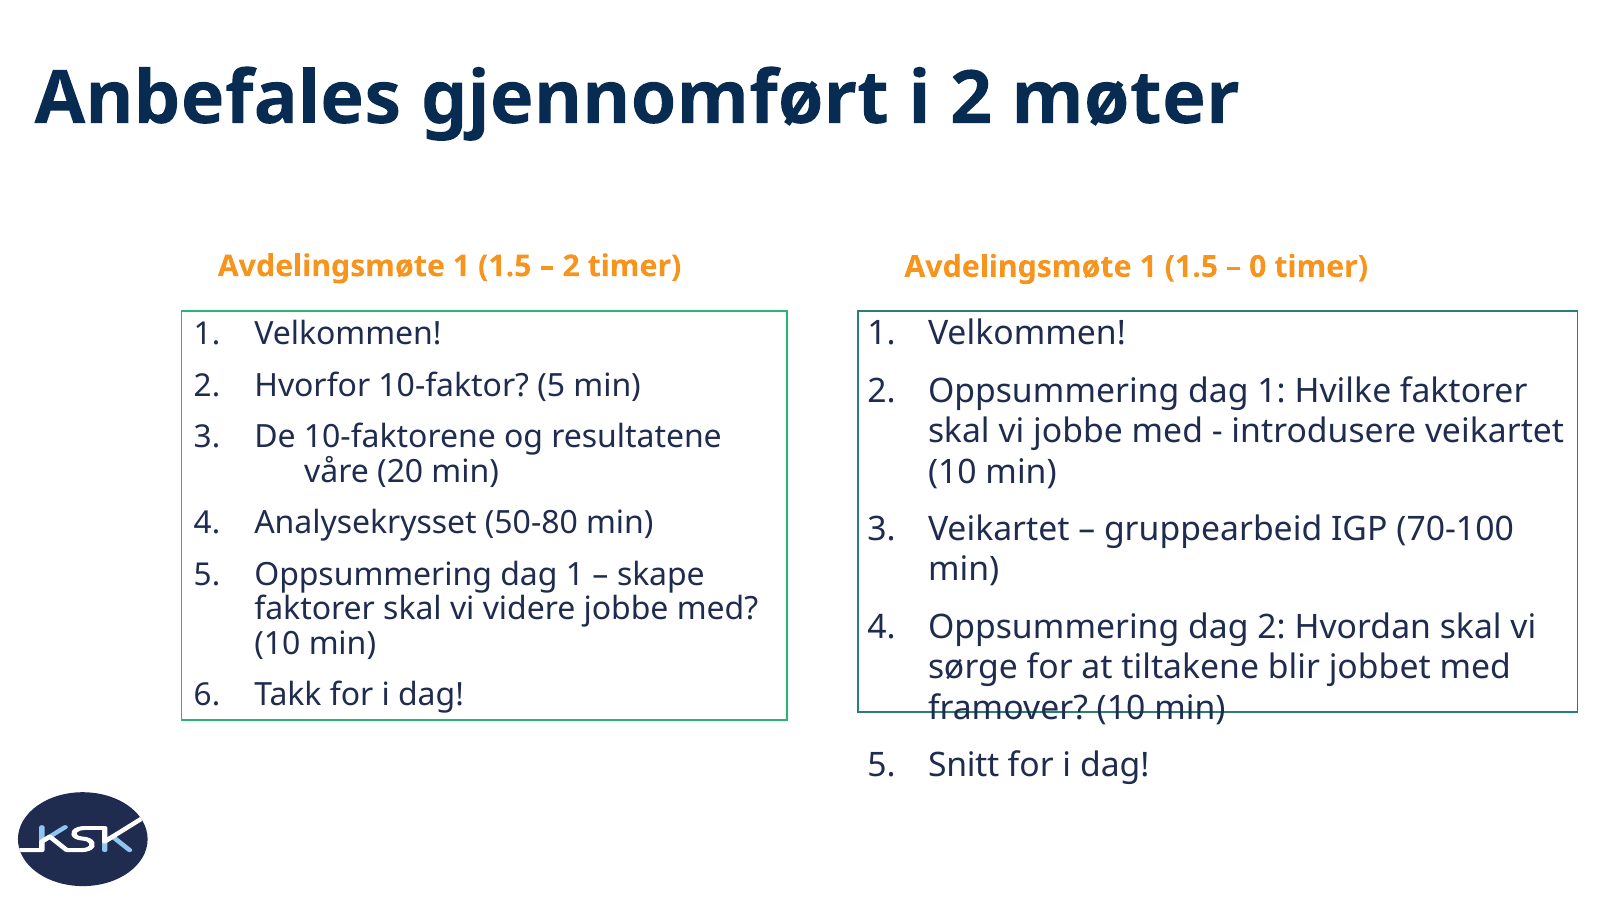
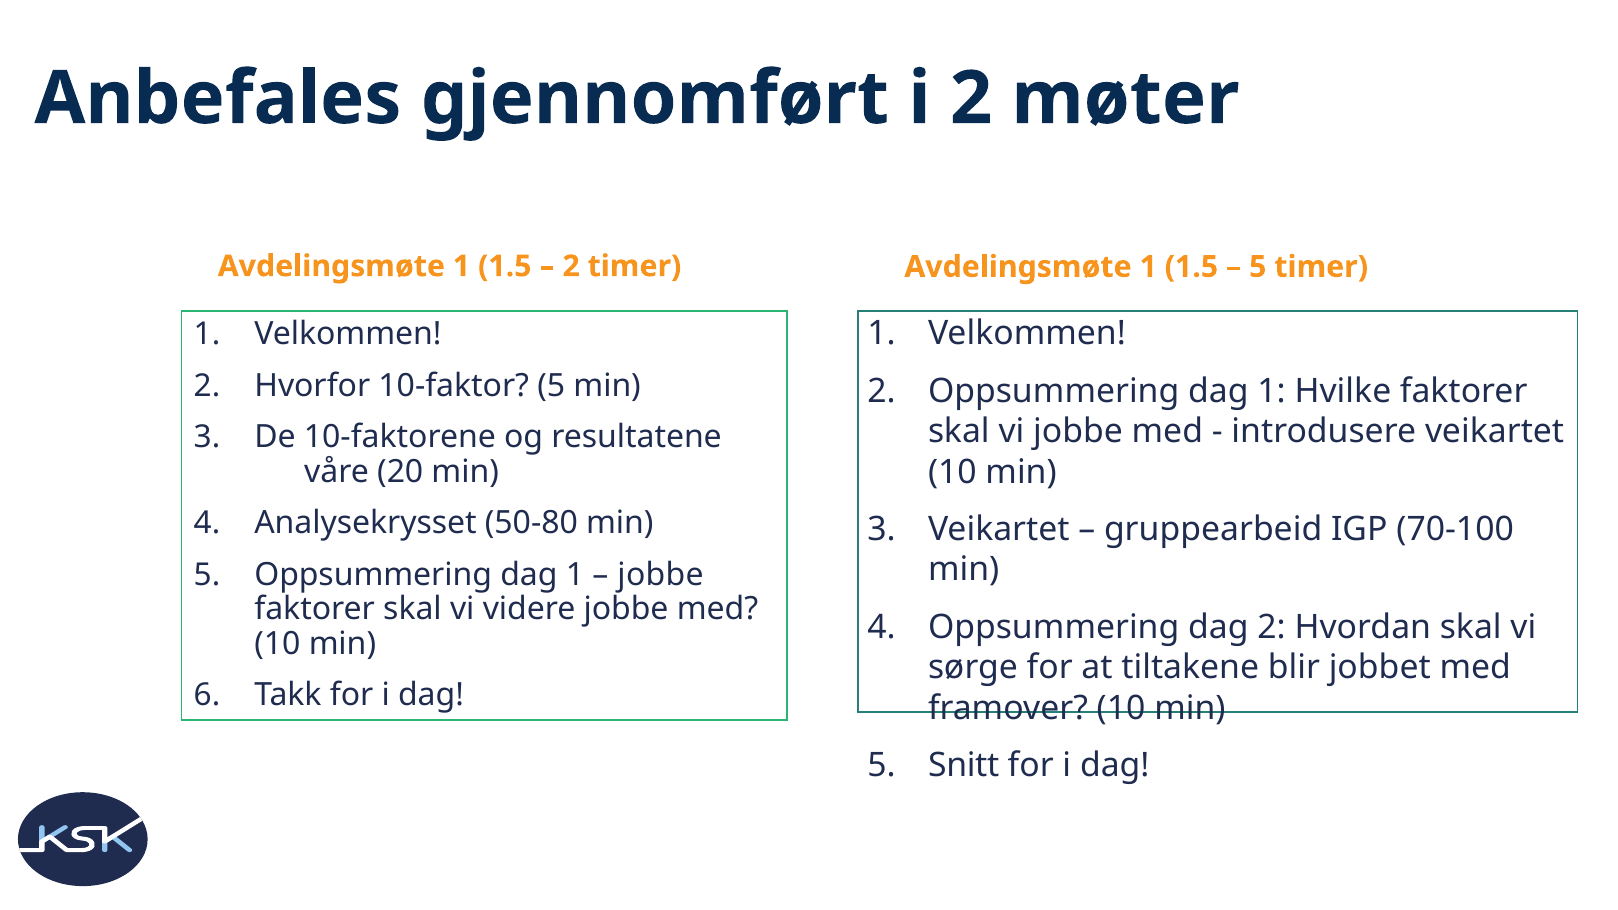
0 at (1258, 267): 0 -> 5
skape at (661, 575): skape -> jobbe
